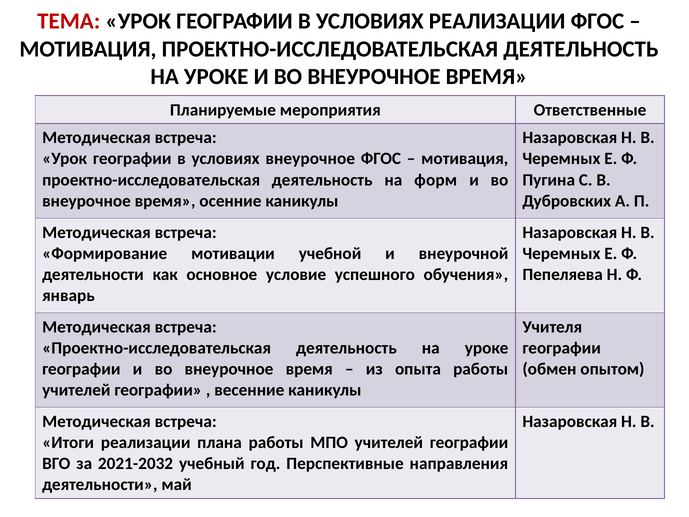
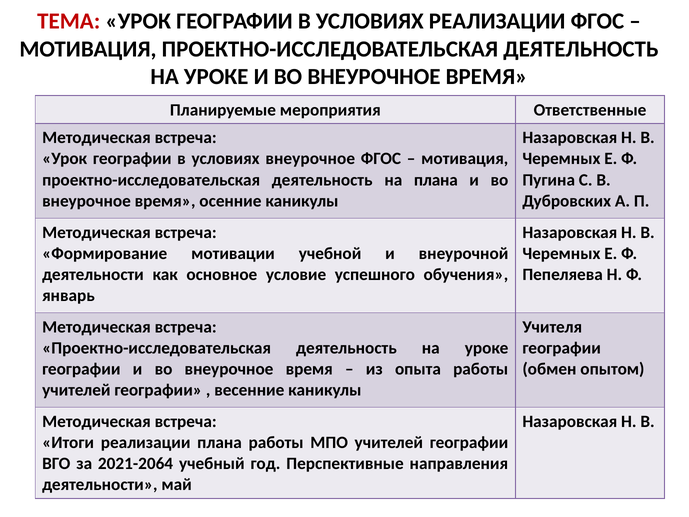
на форм: форм -> плана
2021-2032: 2021-2032 -> 2021-2064
